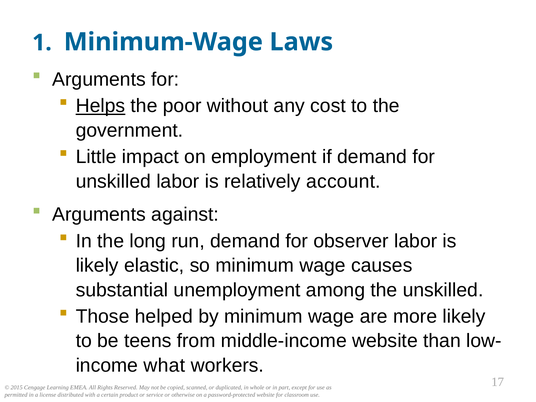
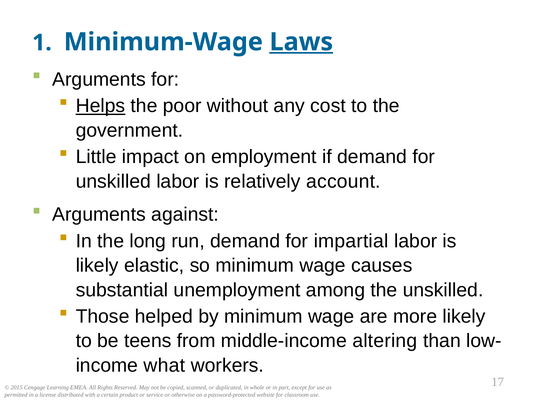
Laws underline: none -> present
observer: observer -> impartial
middle-income website: website -> altering
